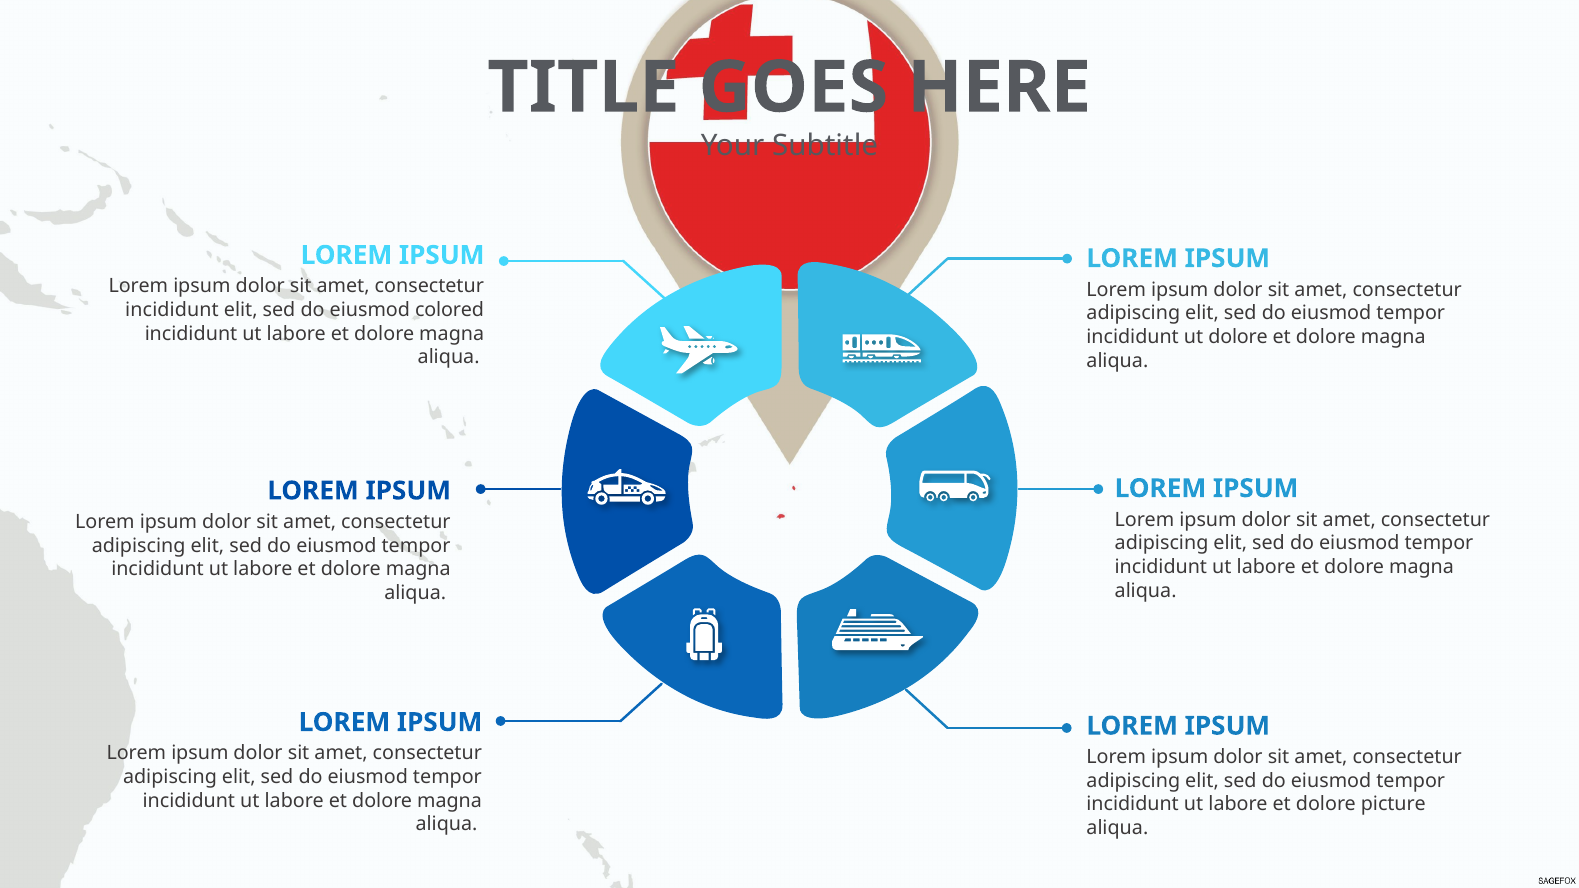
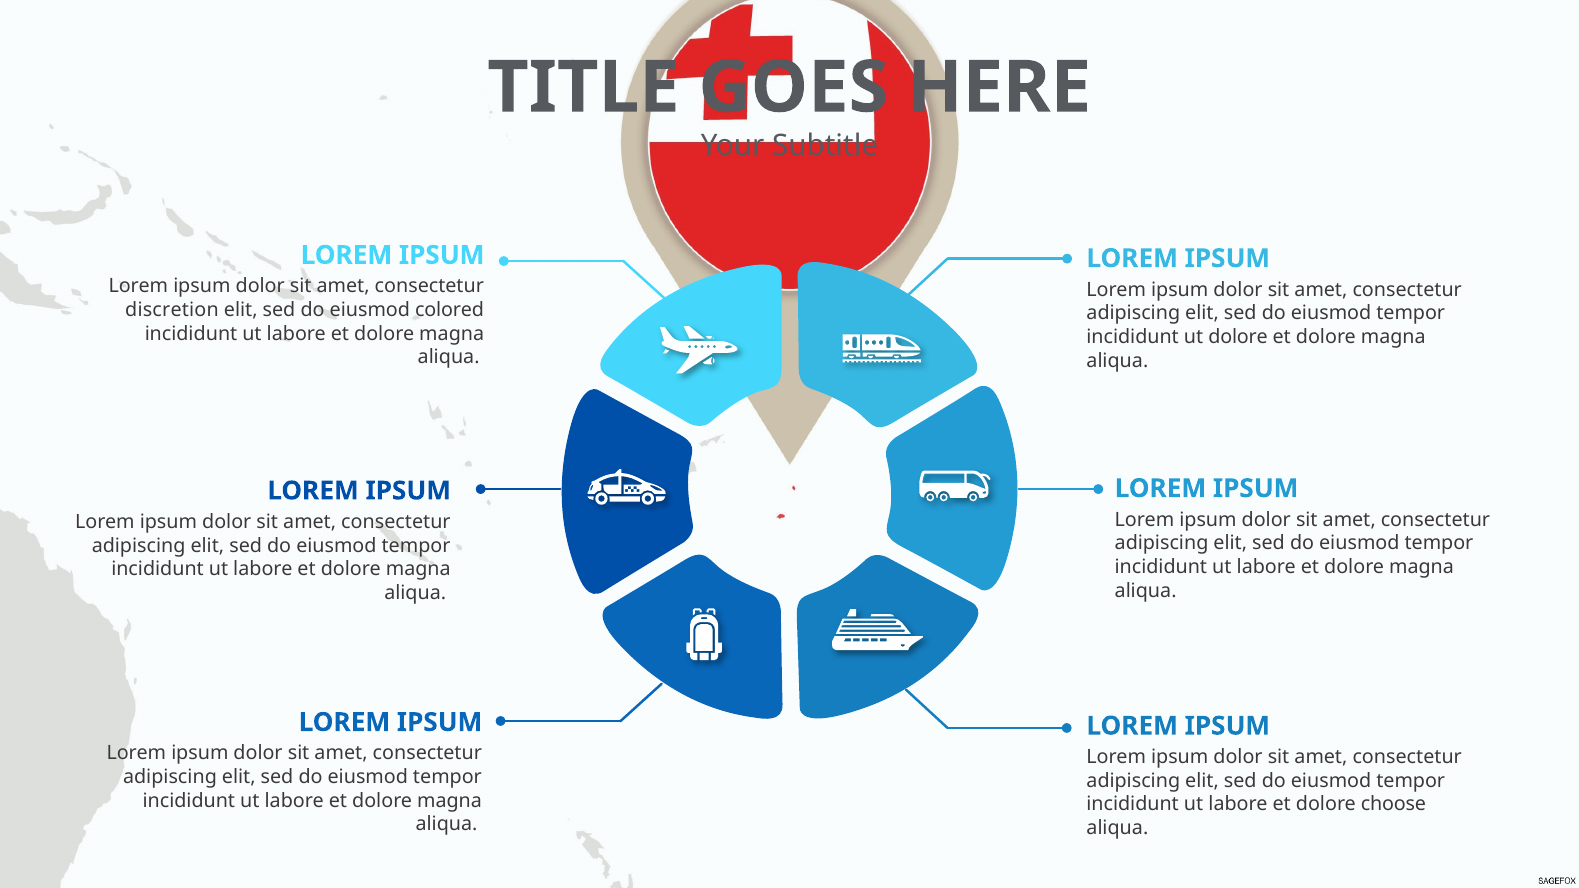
incididunt at (172, 310): incididunt -> discretion
picture: picture -> choose
